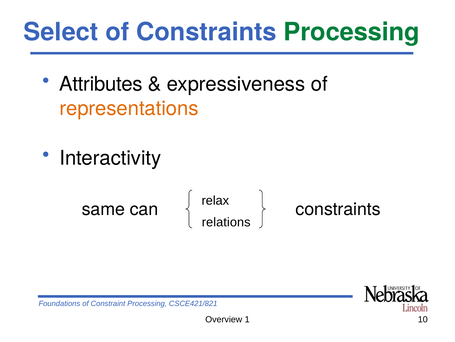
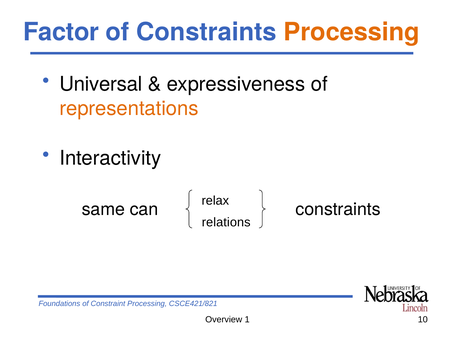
Select: Select -> Factor
Processing at (352, 32) colour: green -> orange
Attributes: Attributes -> Universal
